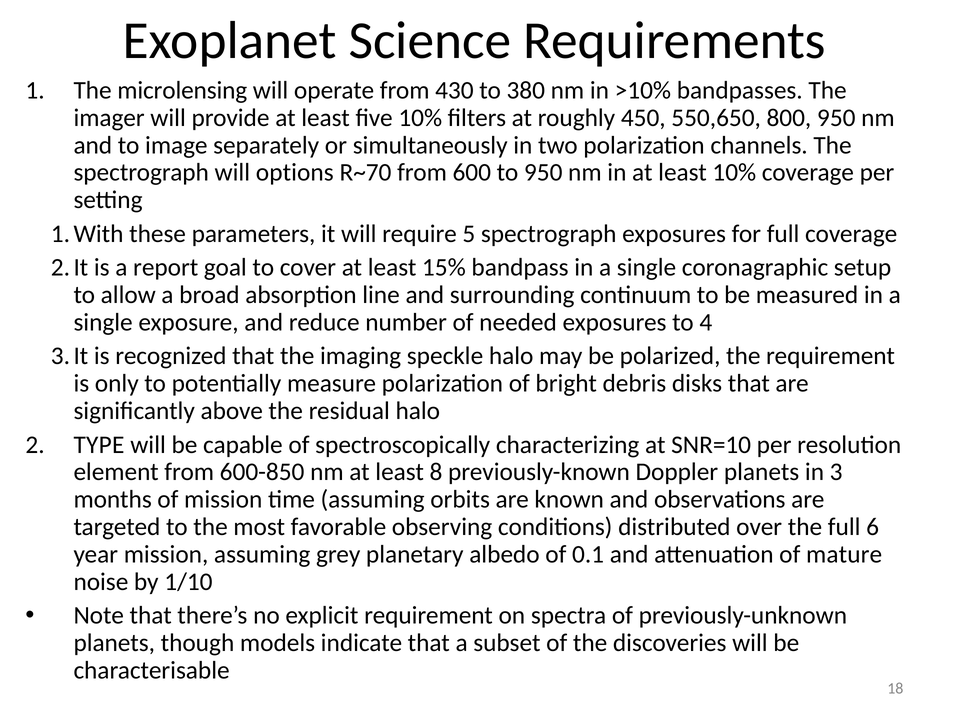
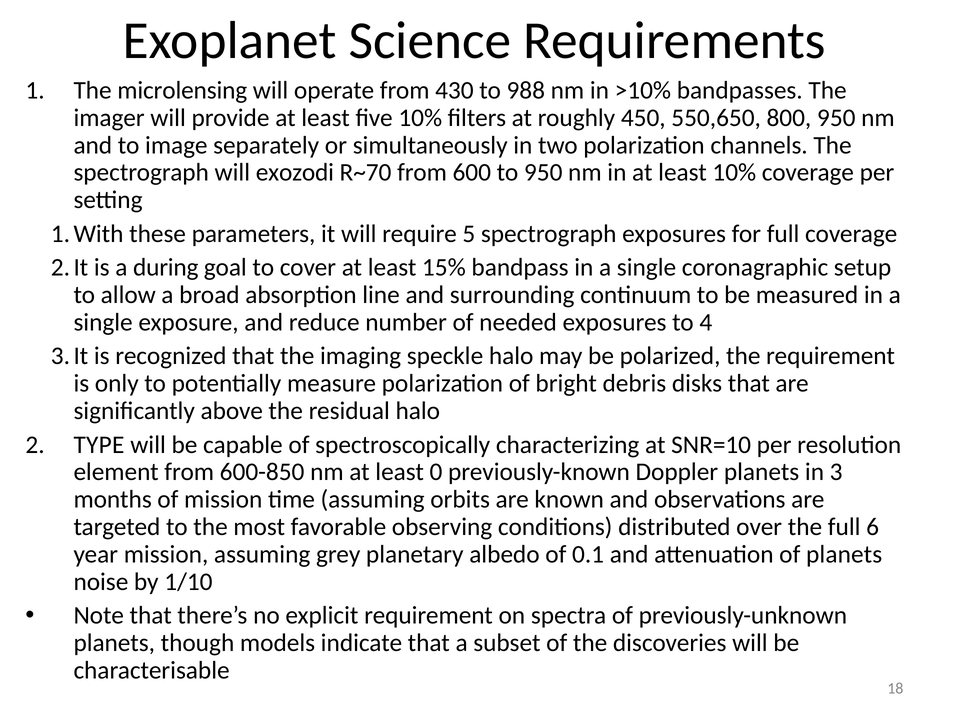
380: 380 -> 988
options: options -> exozodi
report: report -> during
8: 8 -> 0
of mature: mature -> planets
